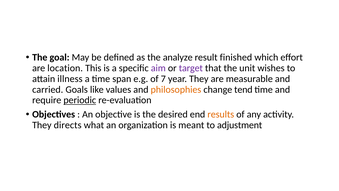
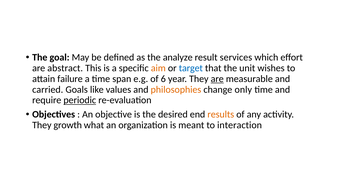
finished: finished -> services
location: location -> abstract
aim colour: purple -> orange
target colour: purple -> blue
illness: illness -> failure
7: 7 -> 6
are at (217, 79) underline: none -> present
tend: tend -> only
directs: directs -> growth
adjustment: adjustment -> interaction
